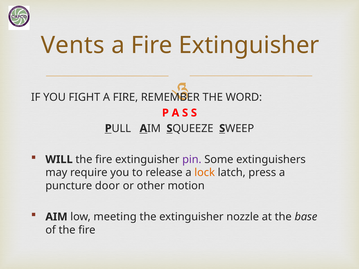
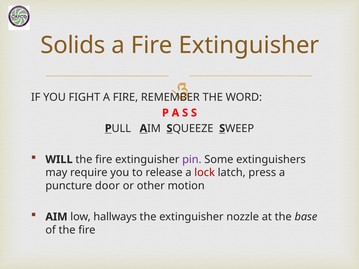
Vents: Vents -> Solids
lock colour: orange -> red
meeting: meeting -> hallways
